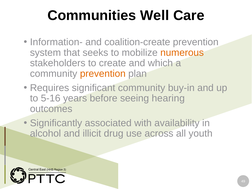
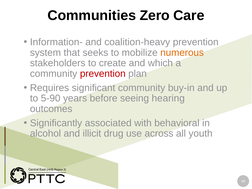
Well: Well -> Zero
coalition-create: coalition-create -> coalition-heavy
prevention at (103, 74) colour: orange -> red
5-16: 5-16 -> 5-90
availability: availability -> behavioral
